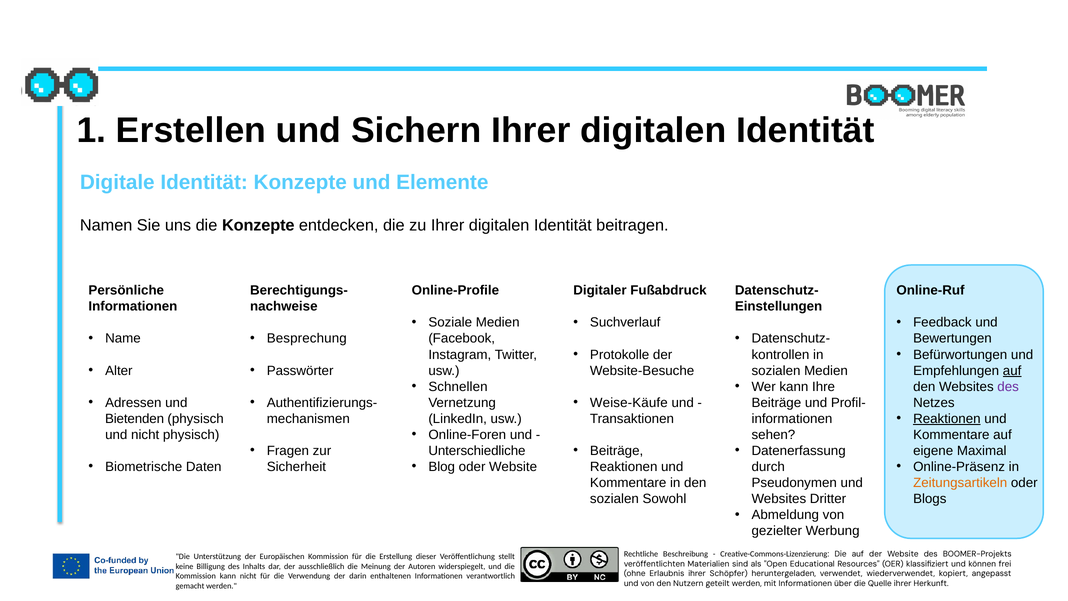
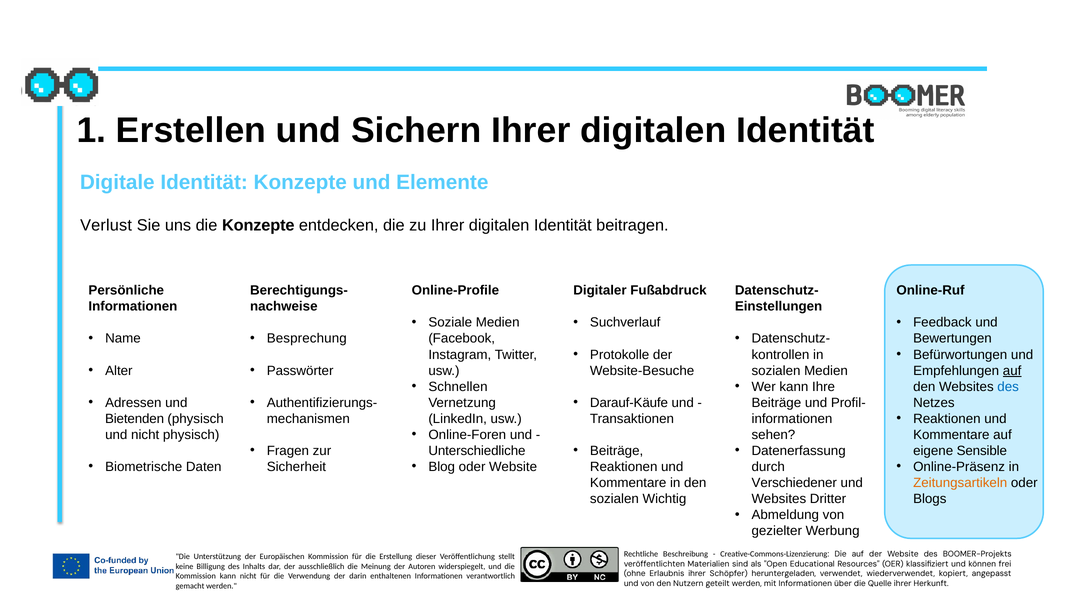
Namen: Namen -> Verlust
des at (1008, 386) colour: purple -> blue
Weise-Käufe: Weise-Käufe -> Darauf-Käufe
Reaktionen at (947, 419) underline: present -> none
Maximal: Maximal -> Sensible
Pseudonymen: Pseudonymen -> Verschiedener
Sowohl: Sowohl -> Wichtig
